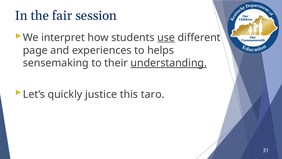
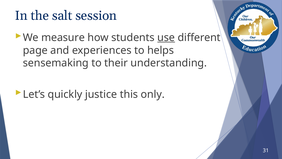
fair: fair -> salt
interpret: interpret -> measure
understanding underline: present -> none
taro: taro -> only
